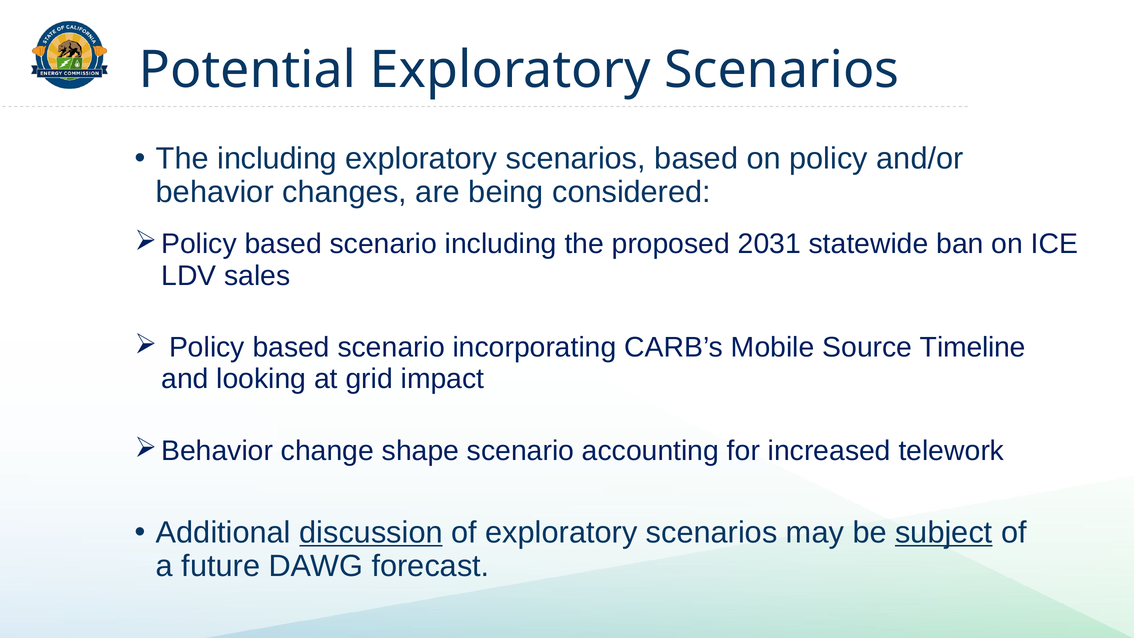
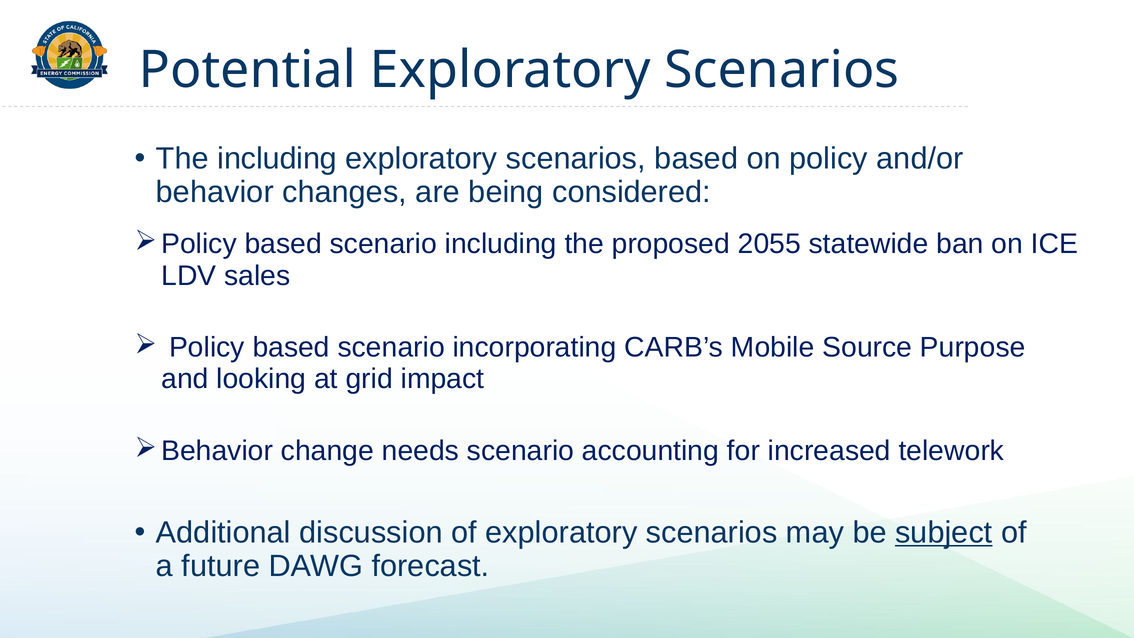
2031: 2031 -> 2055
Timeline: Timeline -> Purpose
shape: shape -> needs
discussion underline: present -> none
